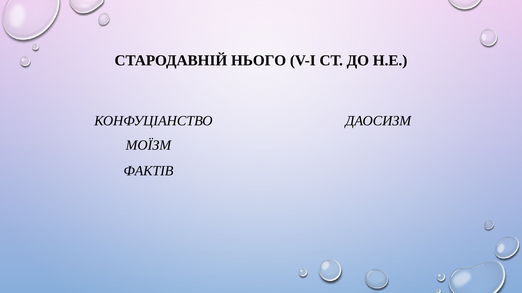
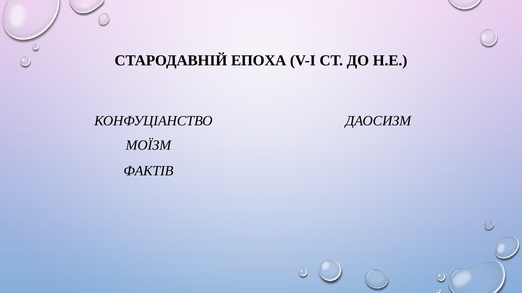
НЬОГО: НЬОГО -> ЕПОХА
